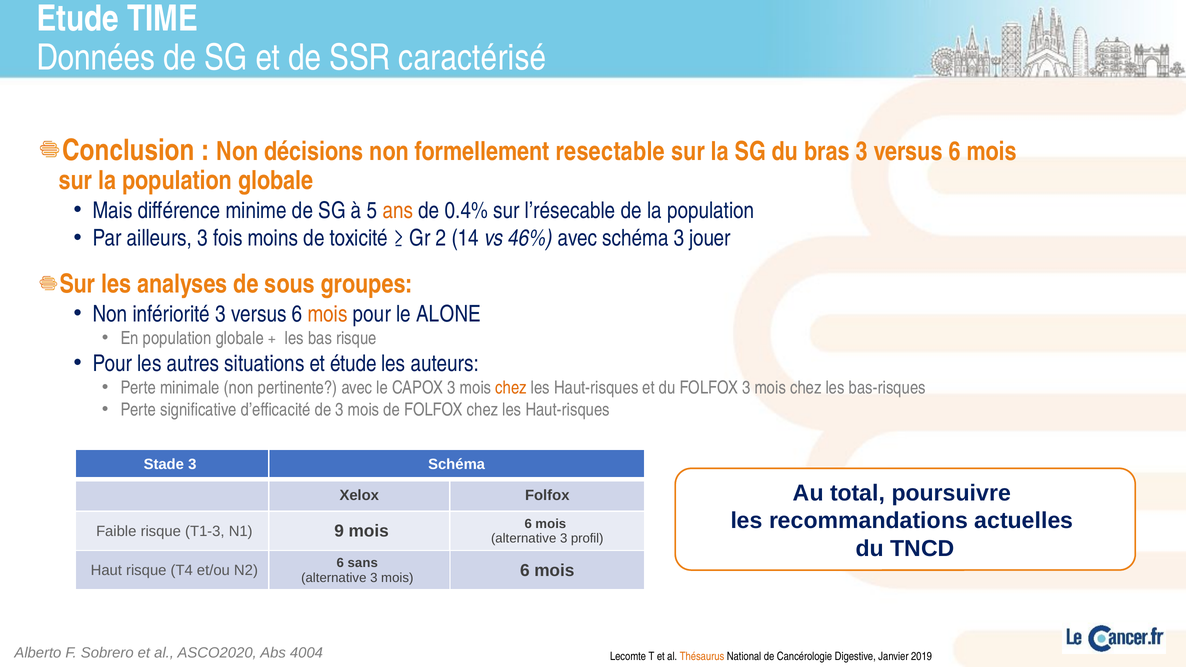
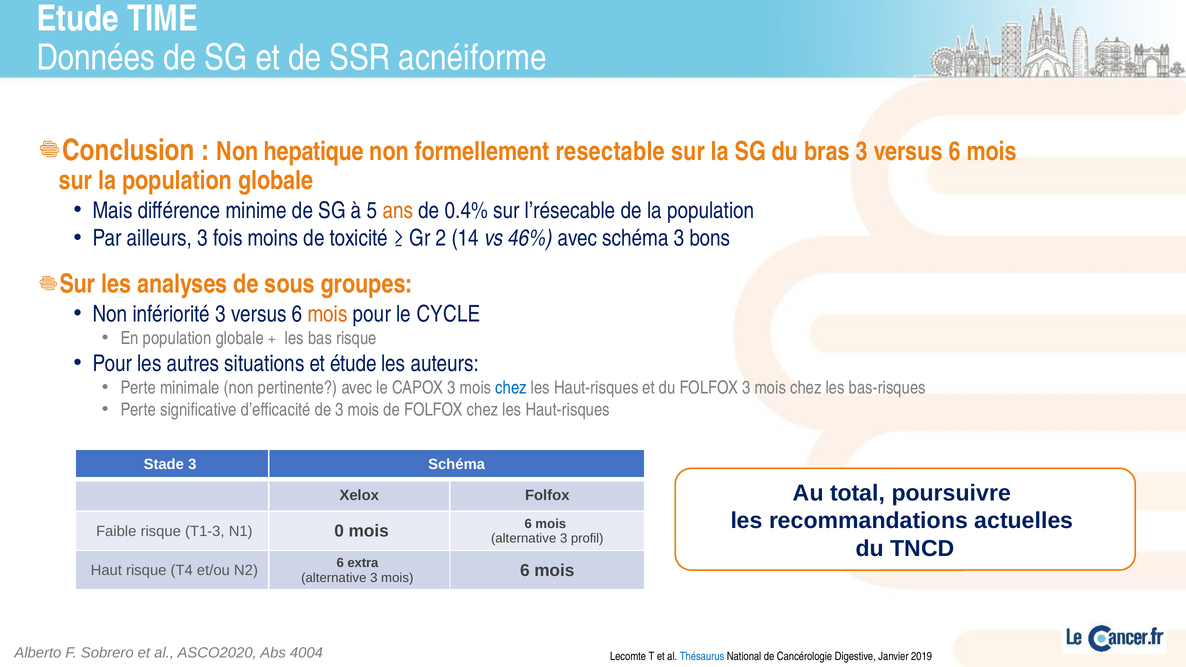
caractérisé: caractérisé -> acnéiforme
décisions: décisions -> hepatique
jouer: jouer -> bons
ALONE: ALONE -> CYCLE
chez at (511, 388) colour: orange -> blue
9: 9 -> 0
sans: sans -> extra
Thésaurus colour: orange -> blue
